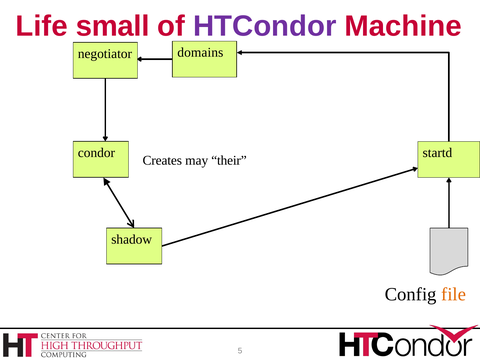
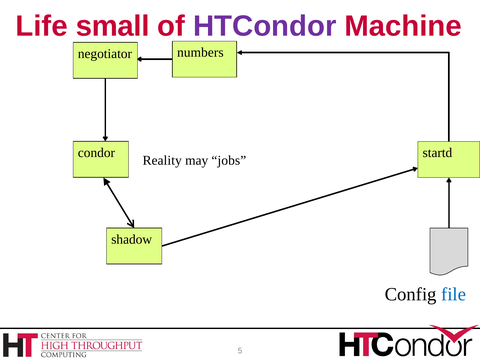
domains: domains -> numbers
Creates: Creates -> Reality
their: their -> jobs
file colour: orange -> blue
